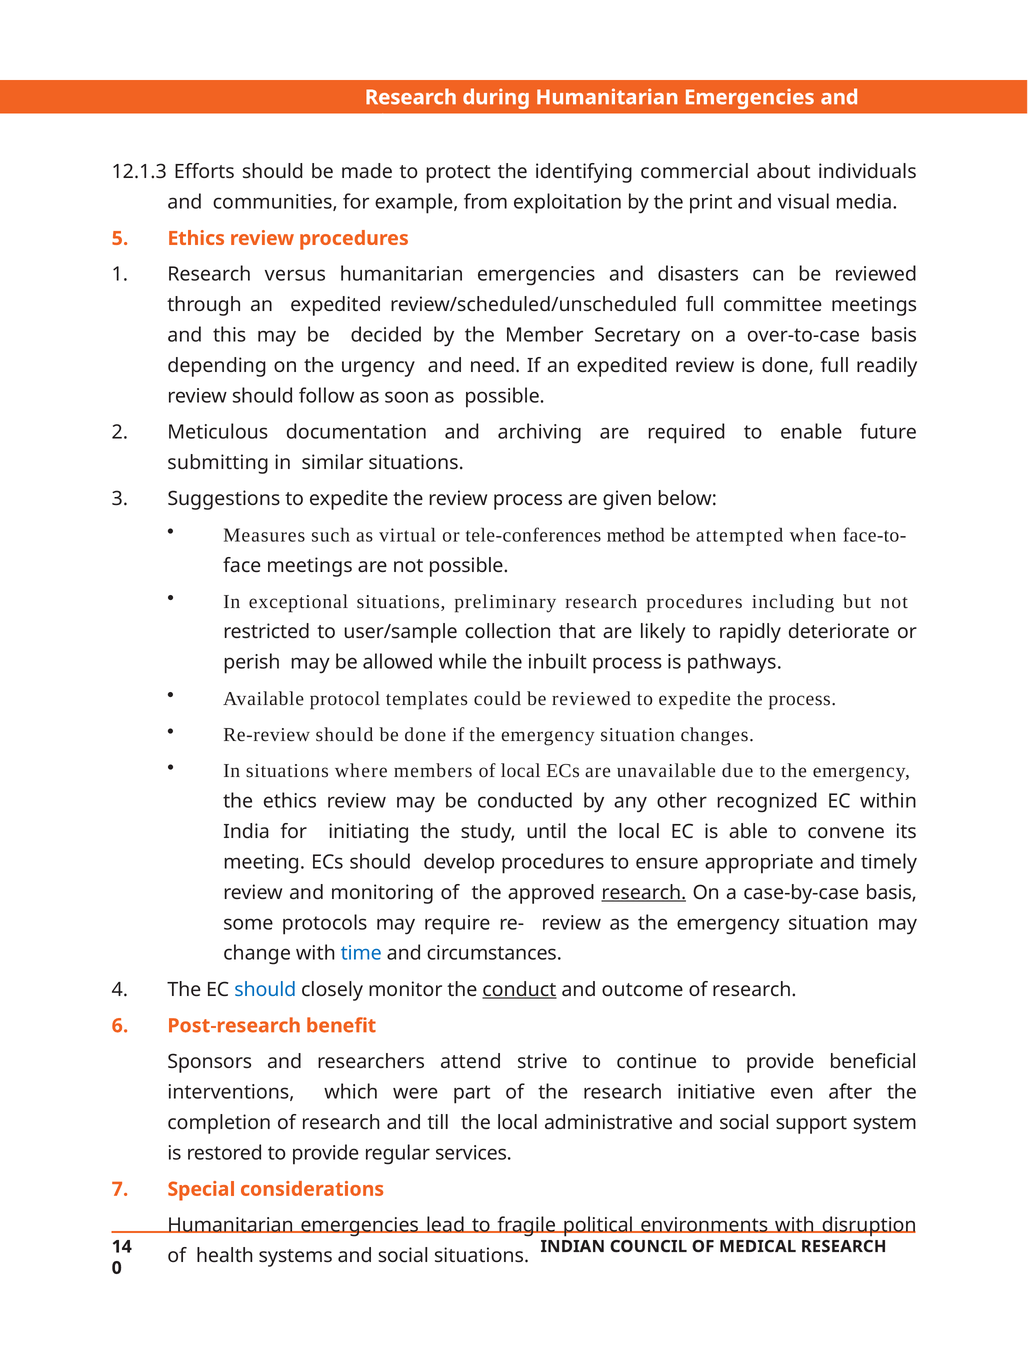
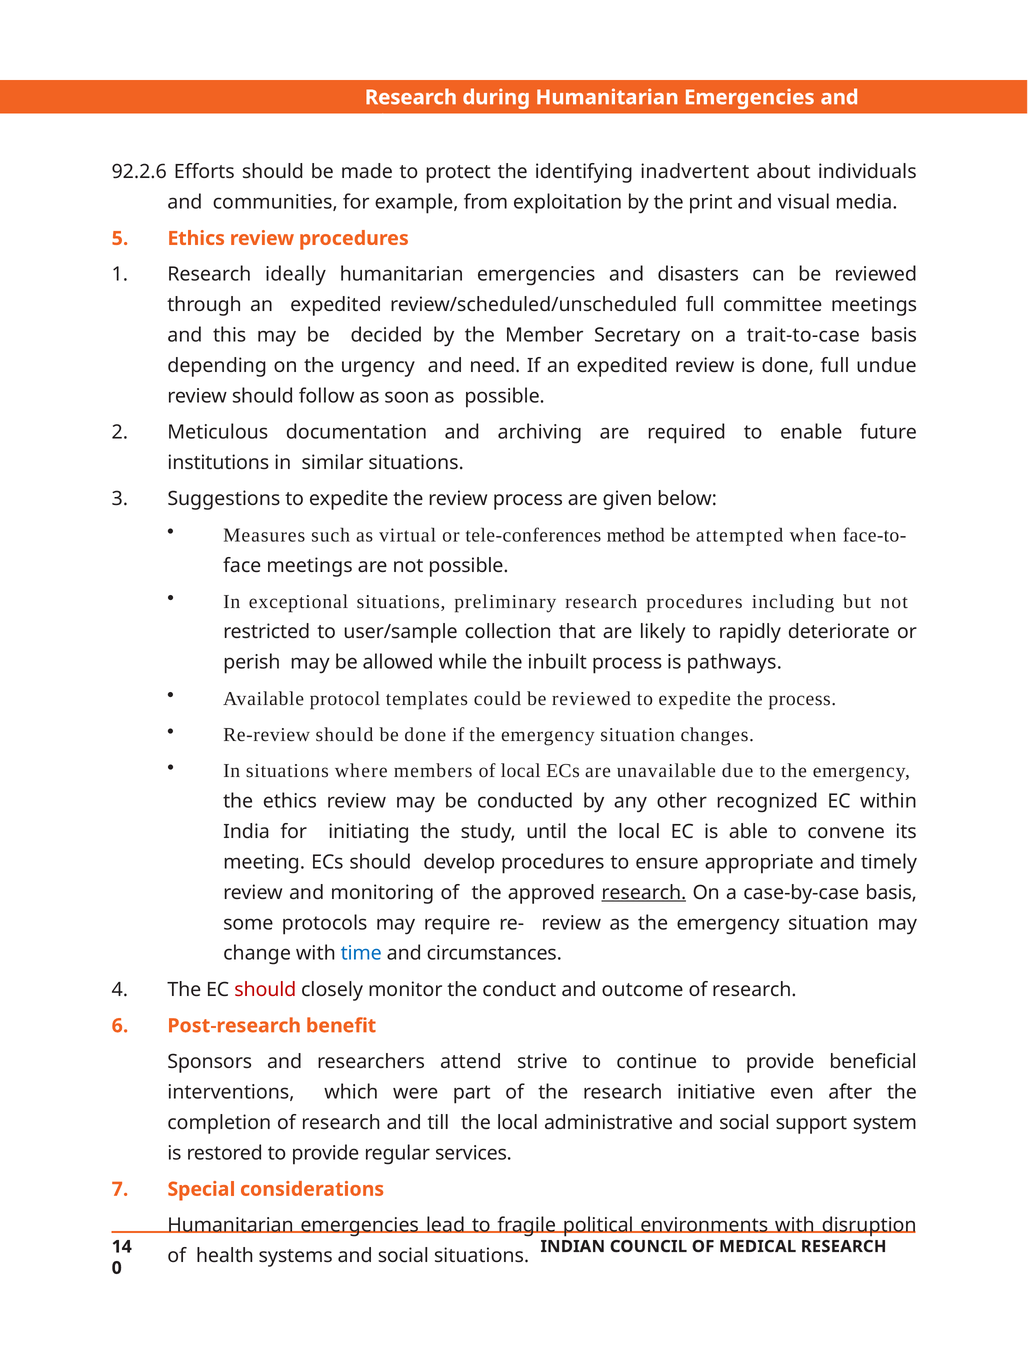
12.1.3: 12.1.3 -> 92.2.6
commercial: commercial -> inadvertent
versus: versus -> ideally
over-to-case: over-to-case -> trait-to-case
readily: readily -> undue
submitting: submitting -> institutions
should at (265, 990) colour: blue -> red
conduct underline: present -> none
